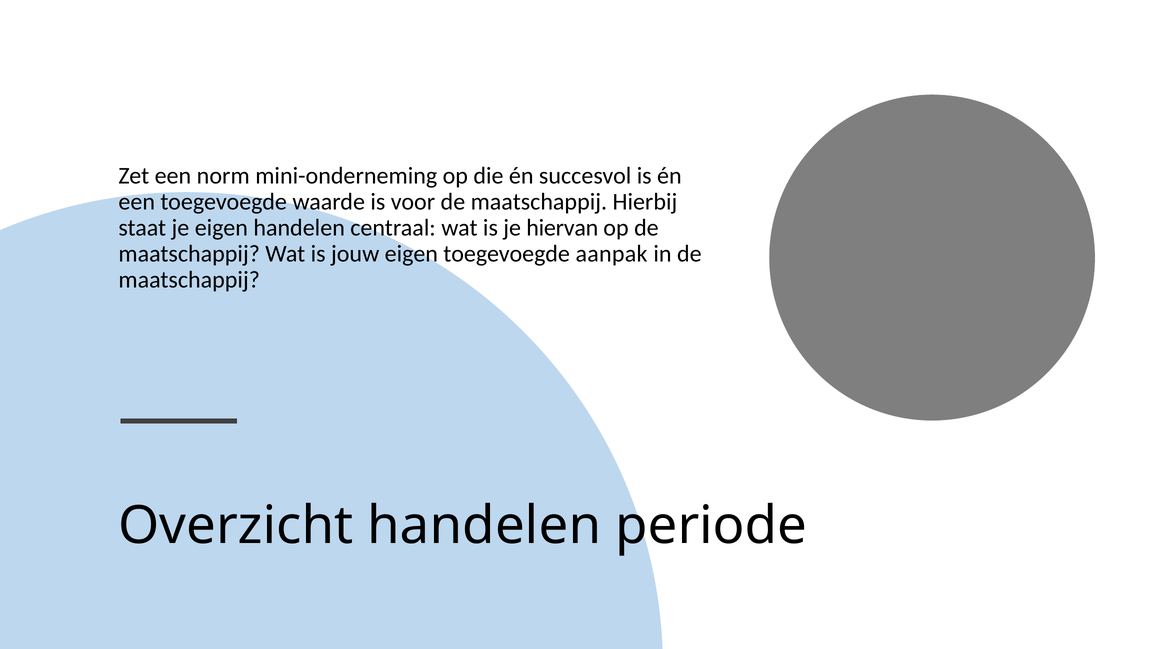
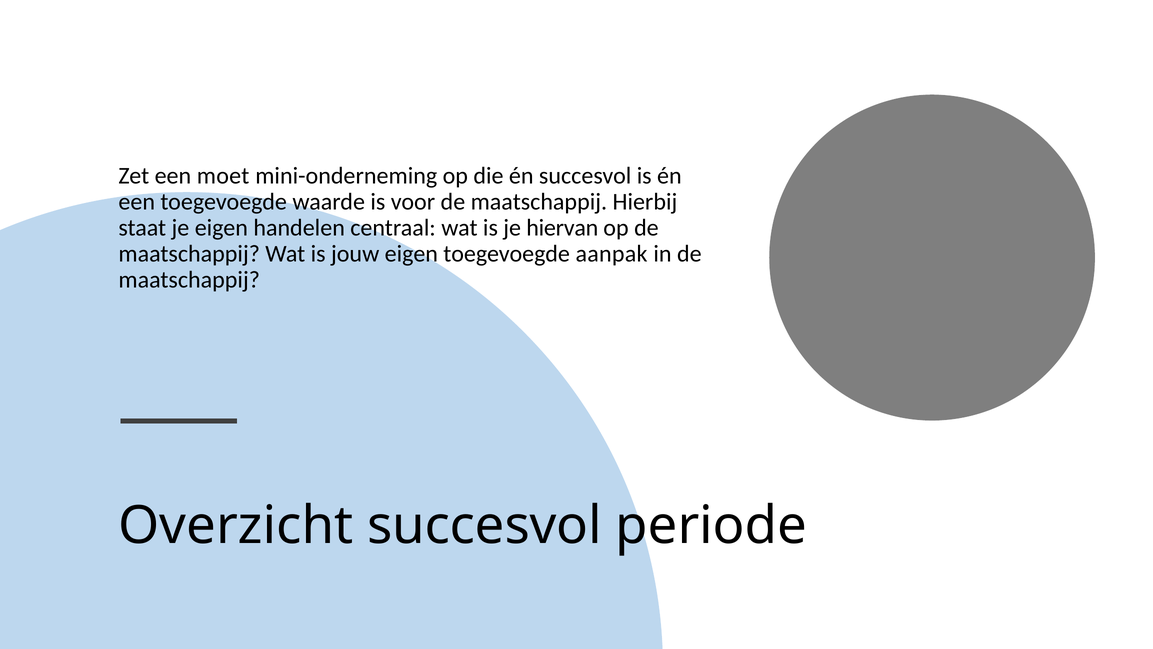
norm: norm -> moet
Overzicht handelen: handelen -> succesvol
